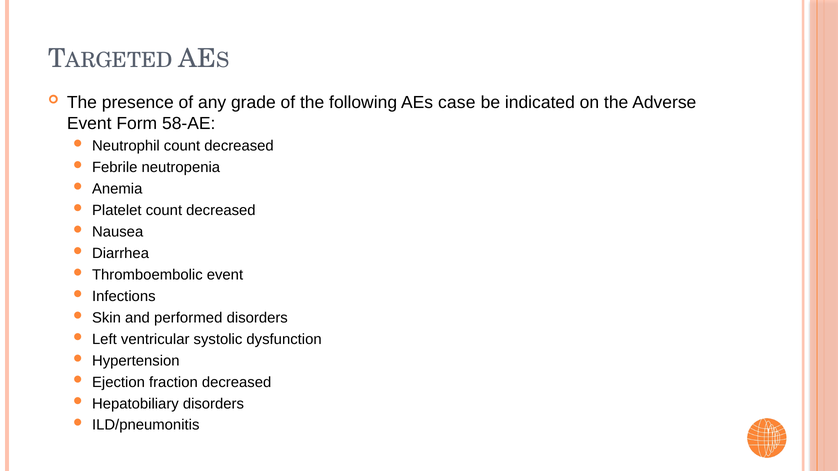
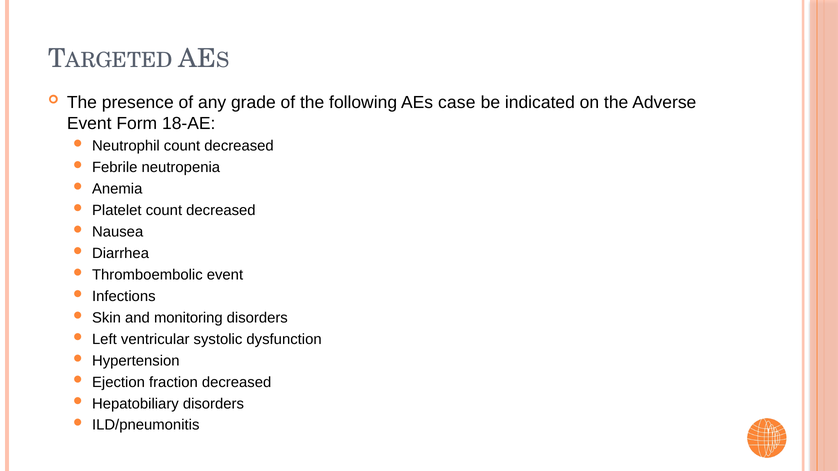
58-AE: 58-AE -> 18-AE
performed: performed -> monitoring
